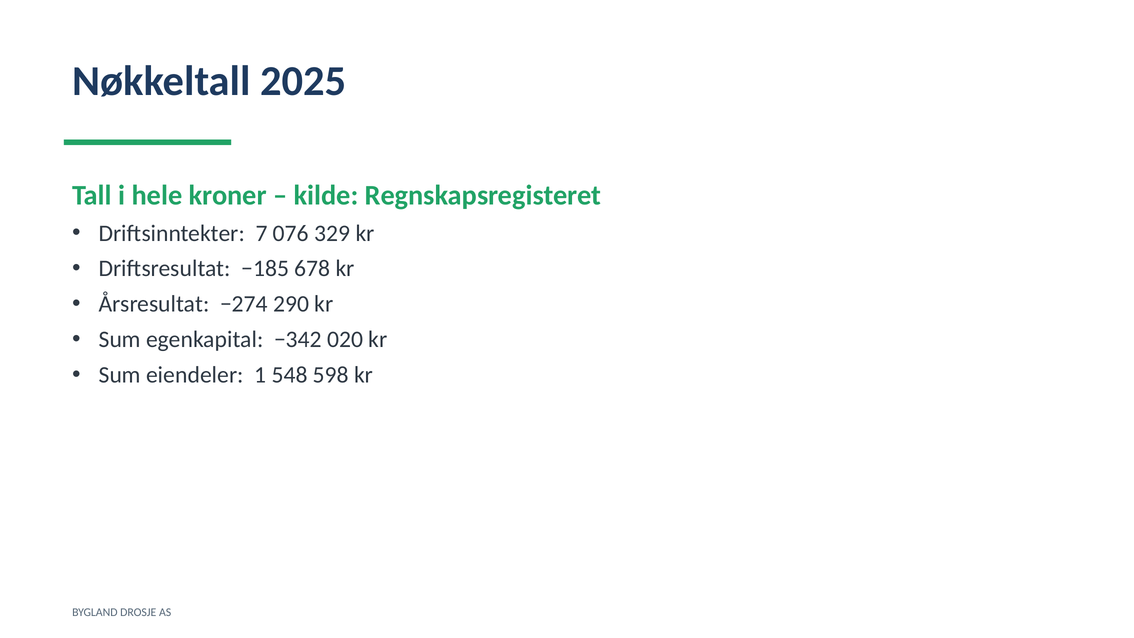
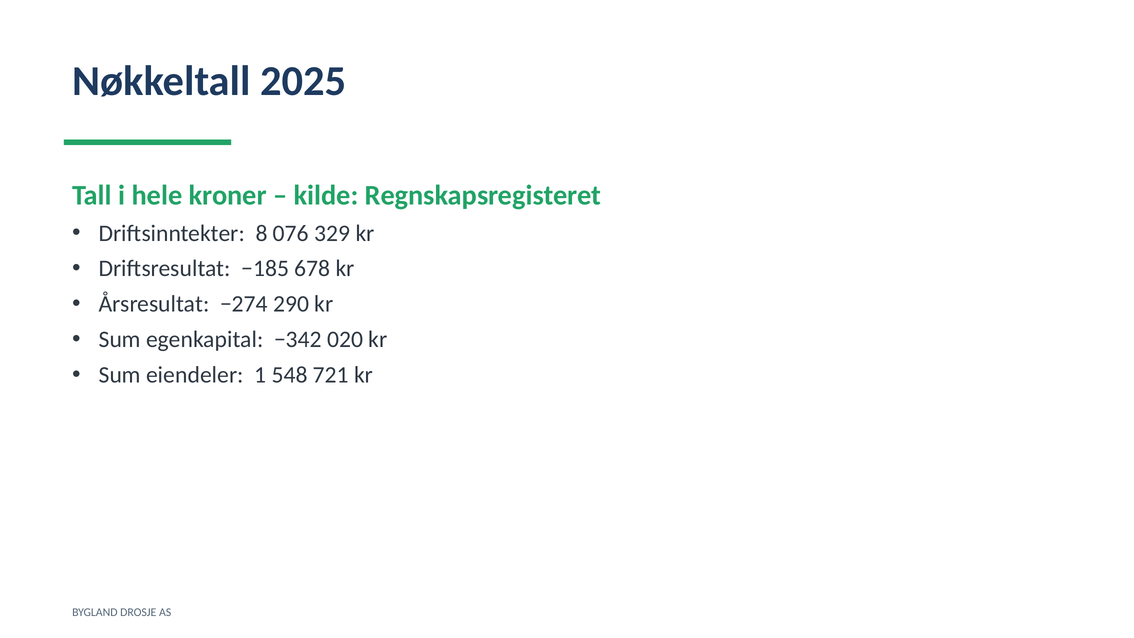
7: 7 -> 8
598: 598 -> 721
